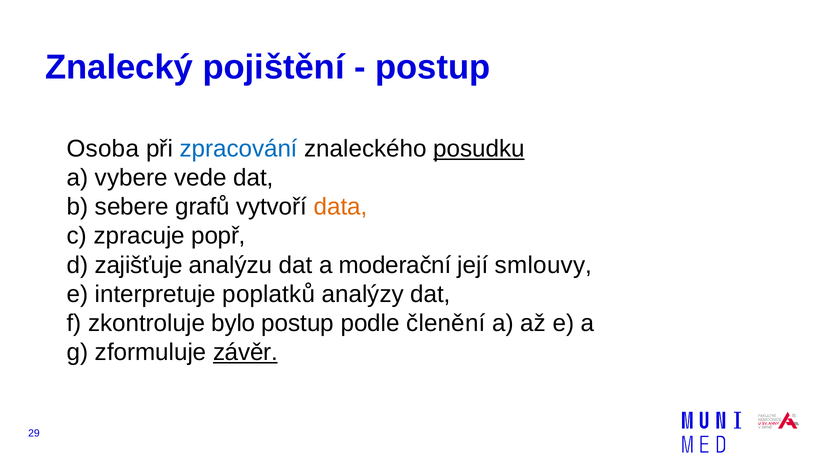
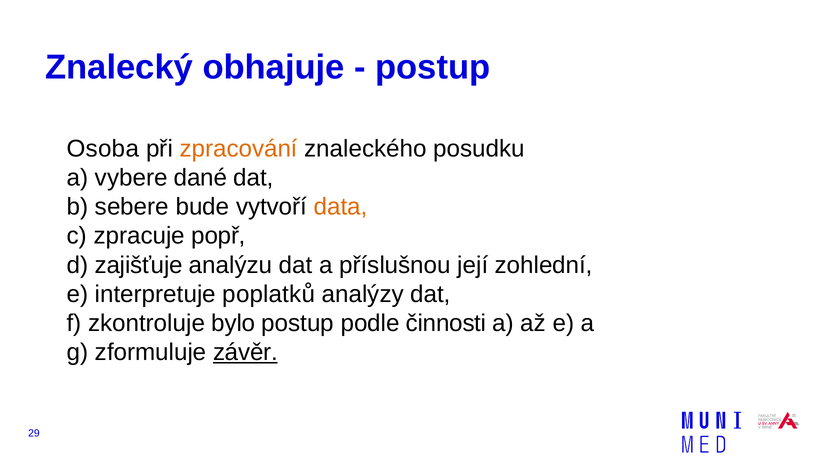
pojištění: pojištění -> obhajuje
zpracování colour: blue -> orange
posudku underline: present -> none
vede: vede -> dané
grafů: grafů -> bude
moderační: moderační -> příslušnou
smlouvy: smlouvy -> zohlední
členění: členění -> činnosti
